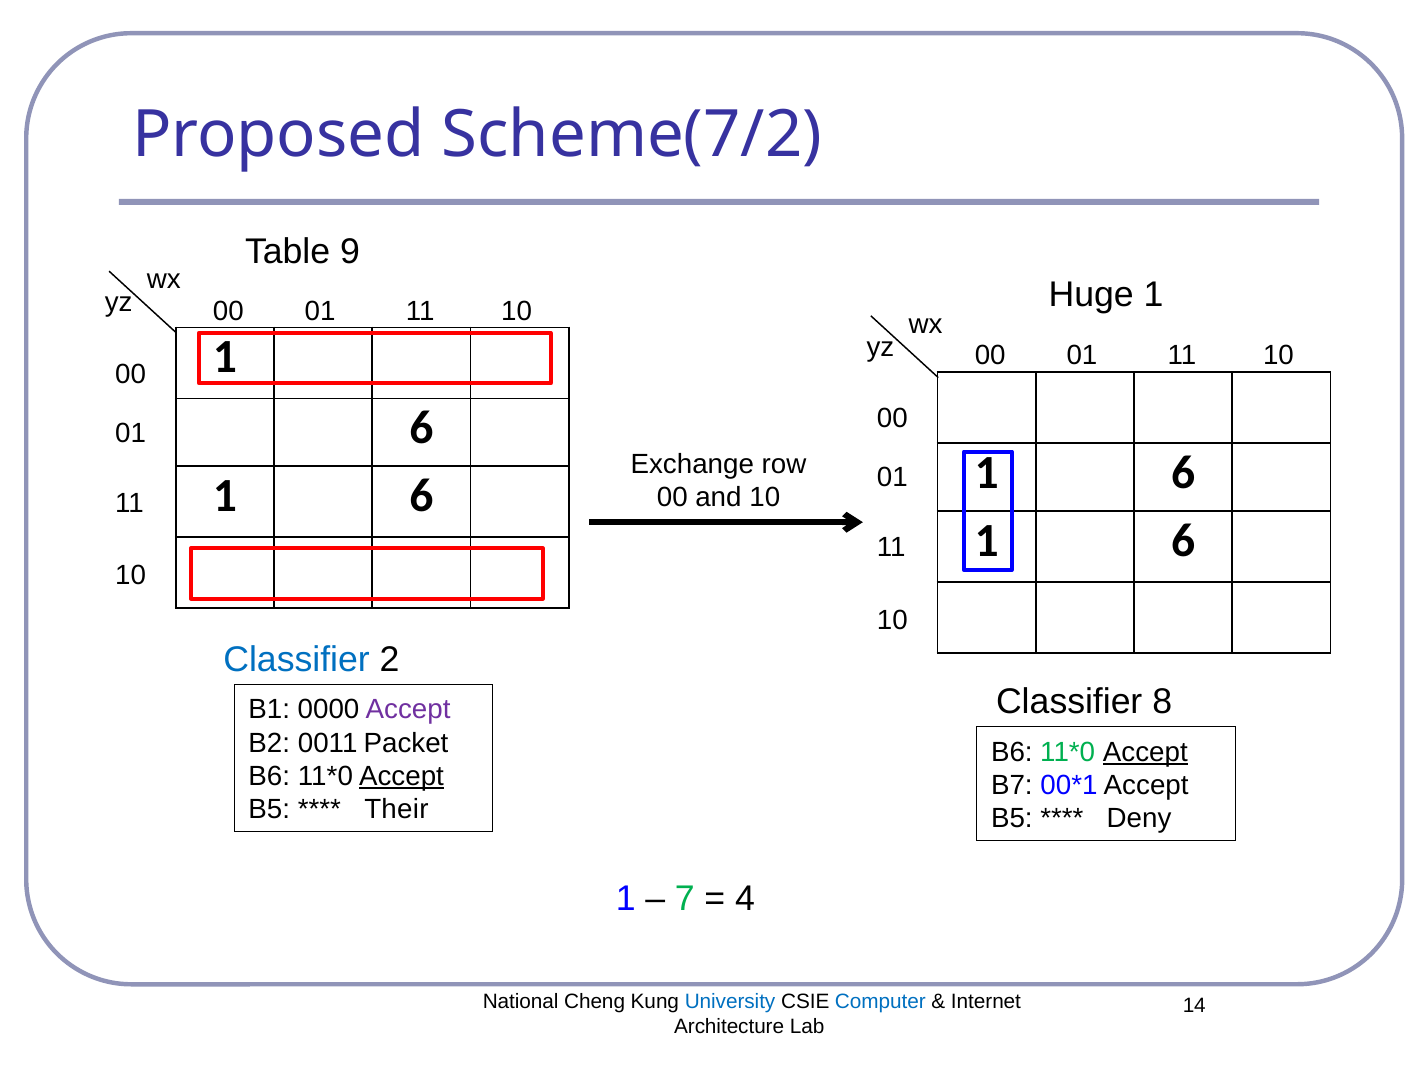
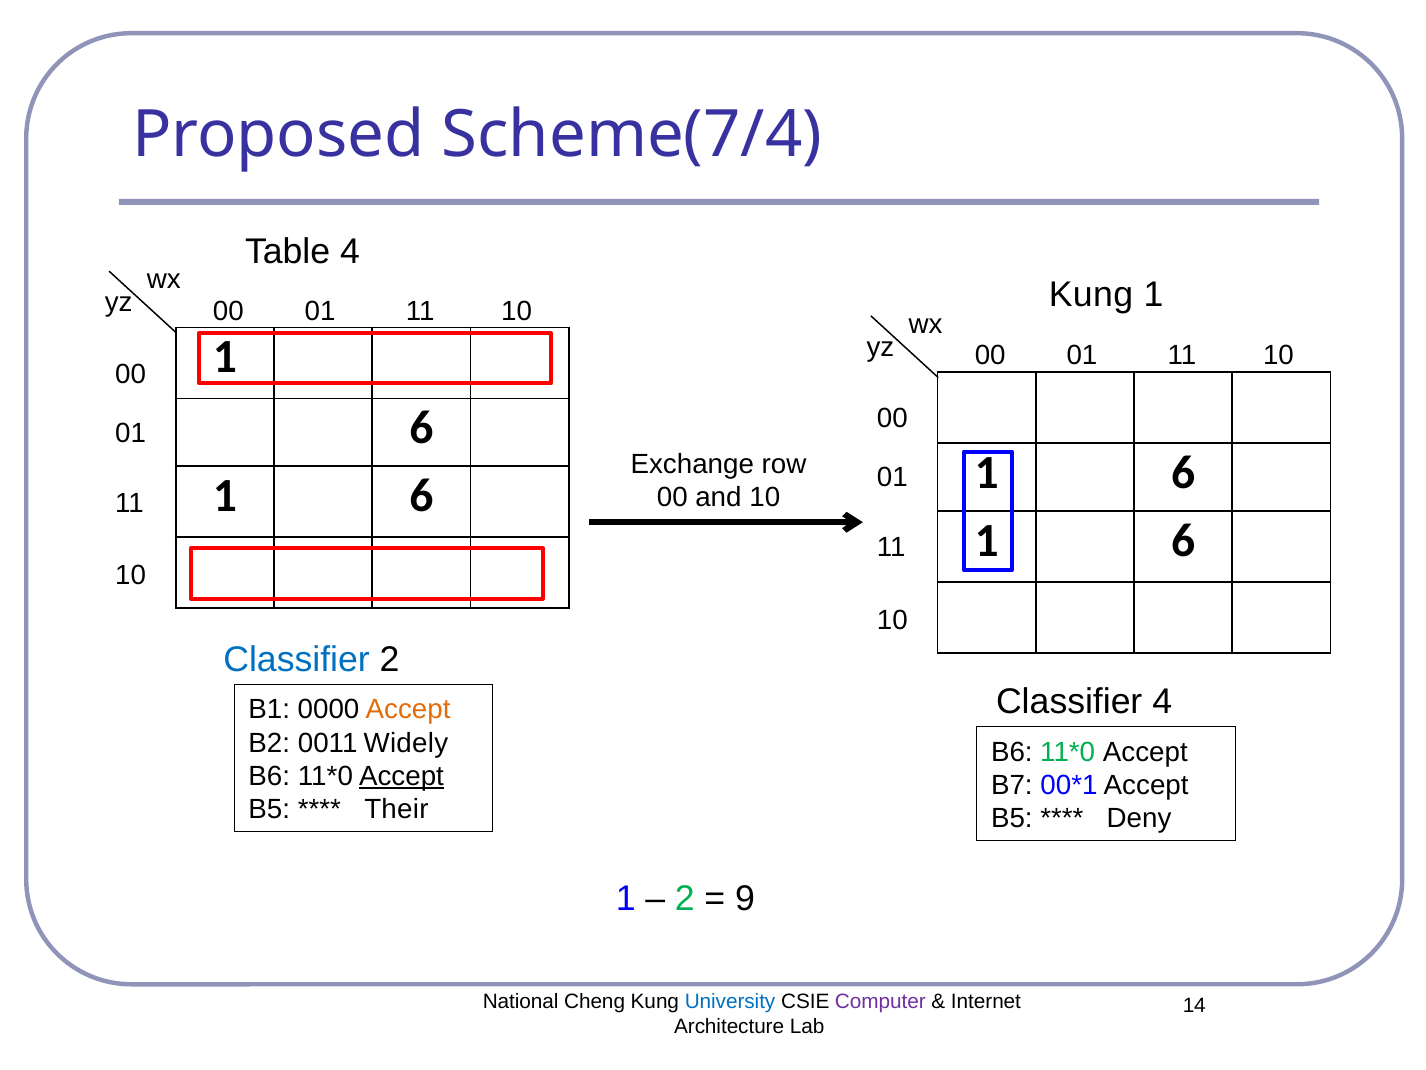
Scheme(7/2: Scheme(7/2 -> Scheme(7/4
Table 9: 9 -> 4
Huge at (1091, 294): Huge -> Kung
Classifier 8: 8 -> 4
Accept at (408, 709) colour: purple -> orange
Packet: Packet -> Widely
Accept at (1145, 752) underline: present -> none
7 at (685, 898): 7 -> 2
4: 4 -> 9
Computer colour: blue -> purple
